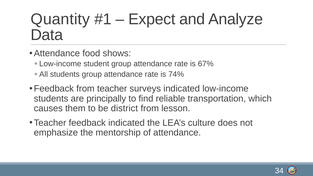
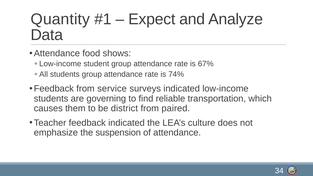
from teacher: teacher -> service
principally: principally -> governing
lesson: lesson -> paired
mentorship: mentorship -> suspension
